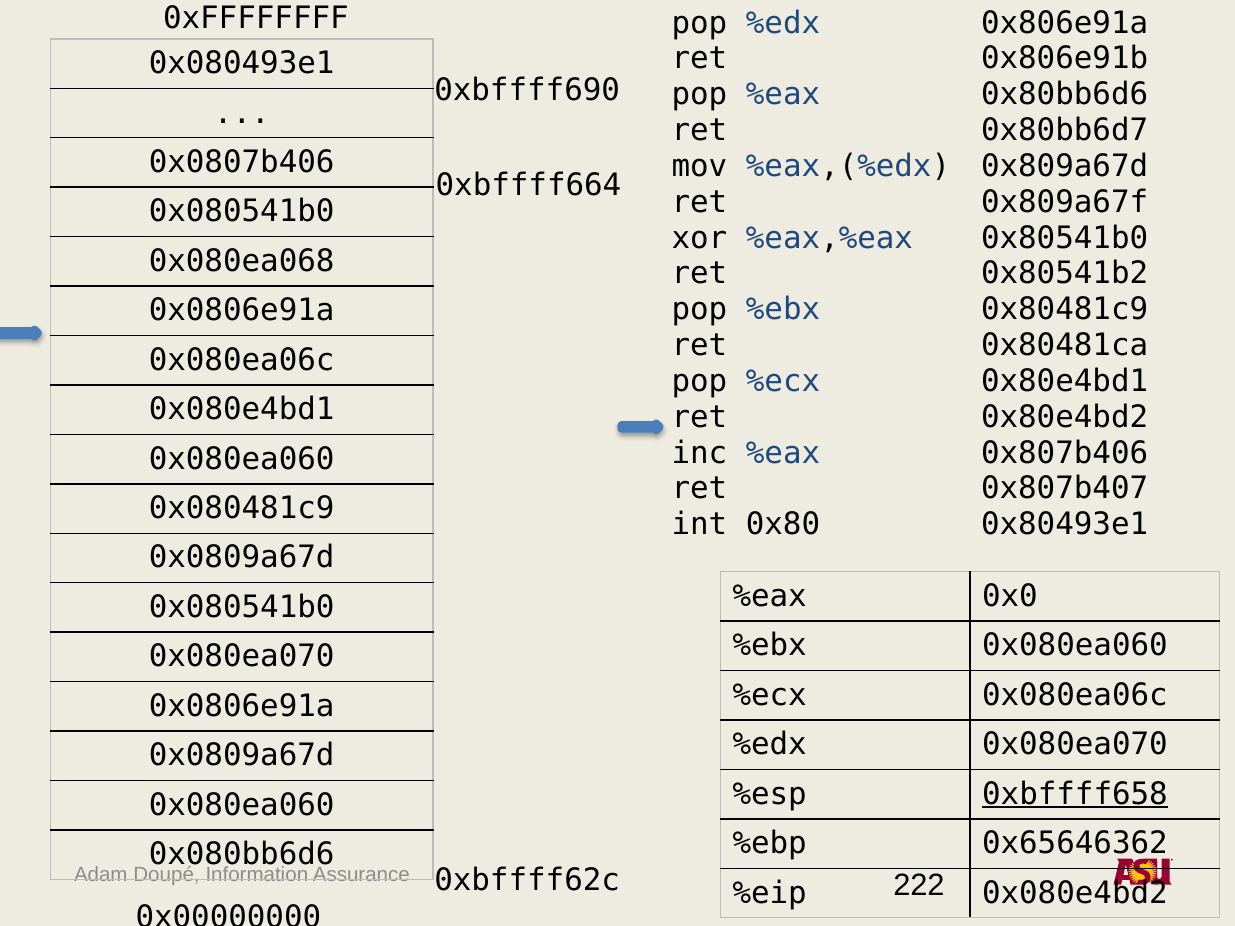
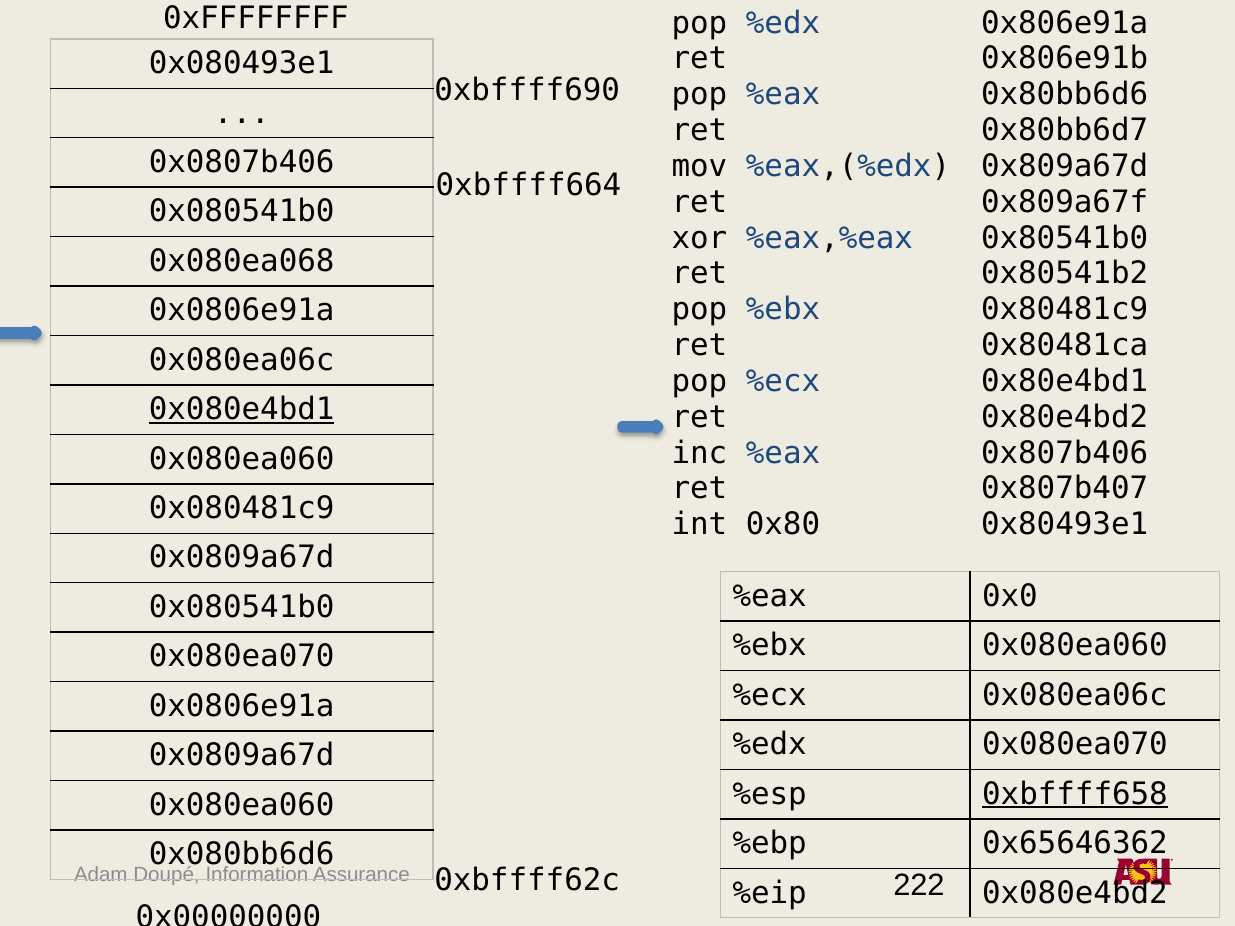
0x080e4bd1 underline: none -> present
